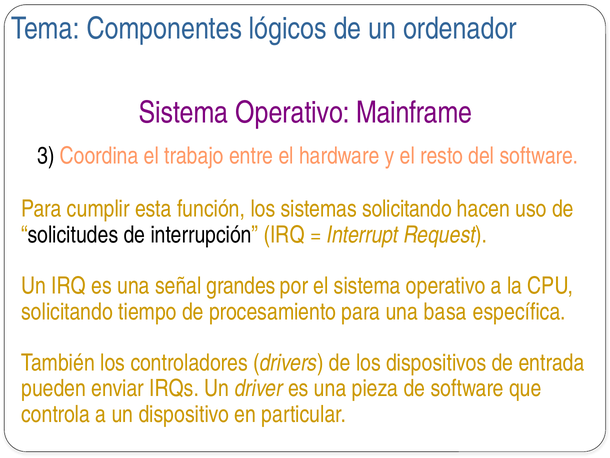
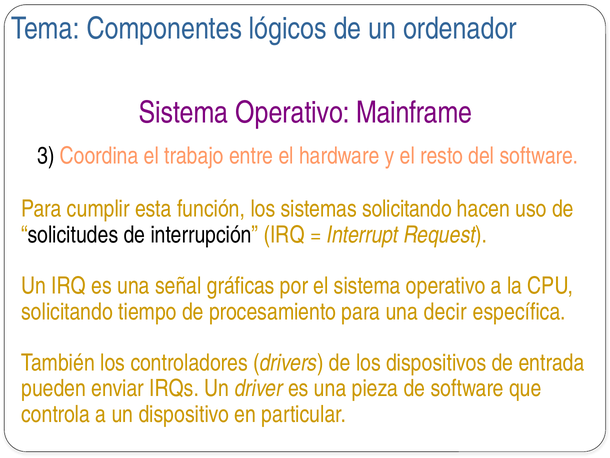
grandes: grandes -> gráficas
basa: basa -> decir
